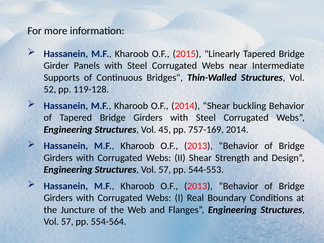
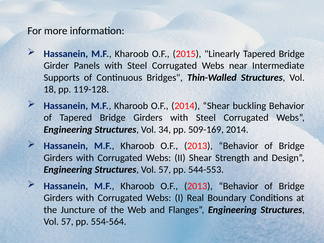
52: 52 -> 18
45: 45 -> 34
757-169: 757-169 -> 509-169
